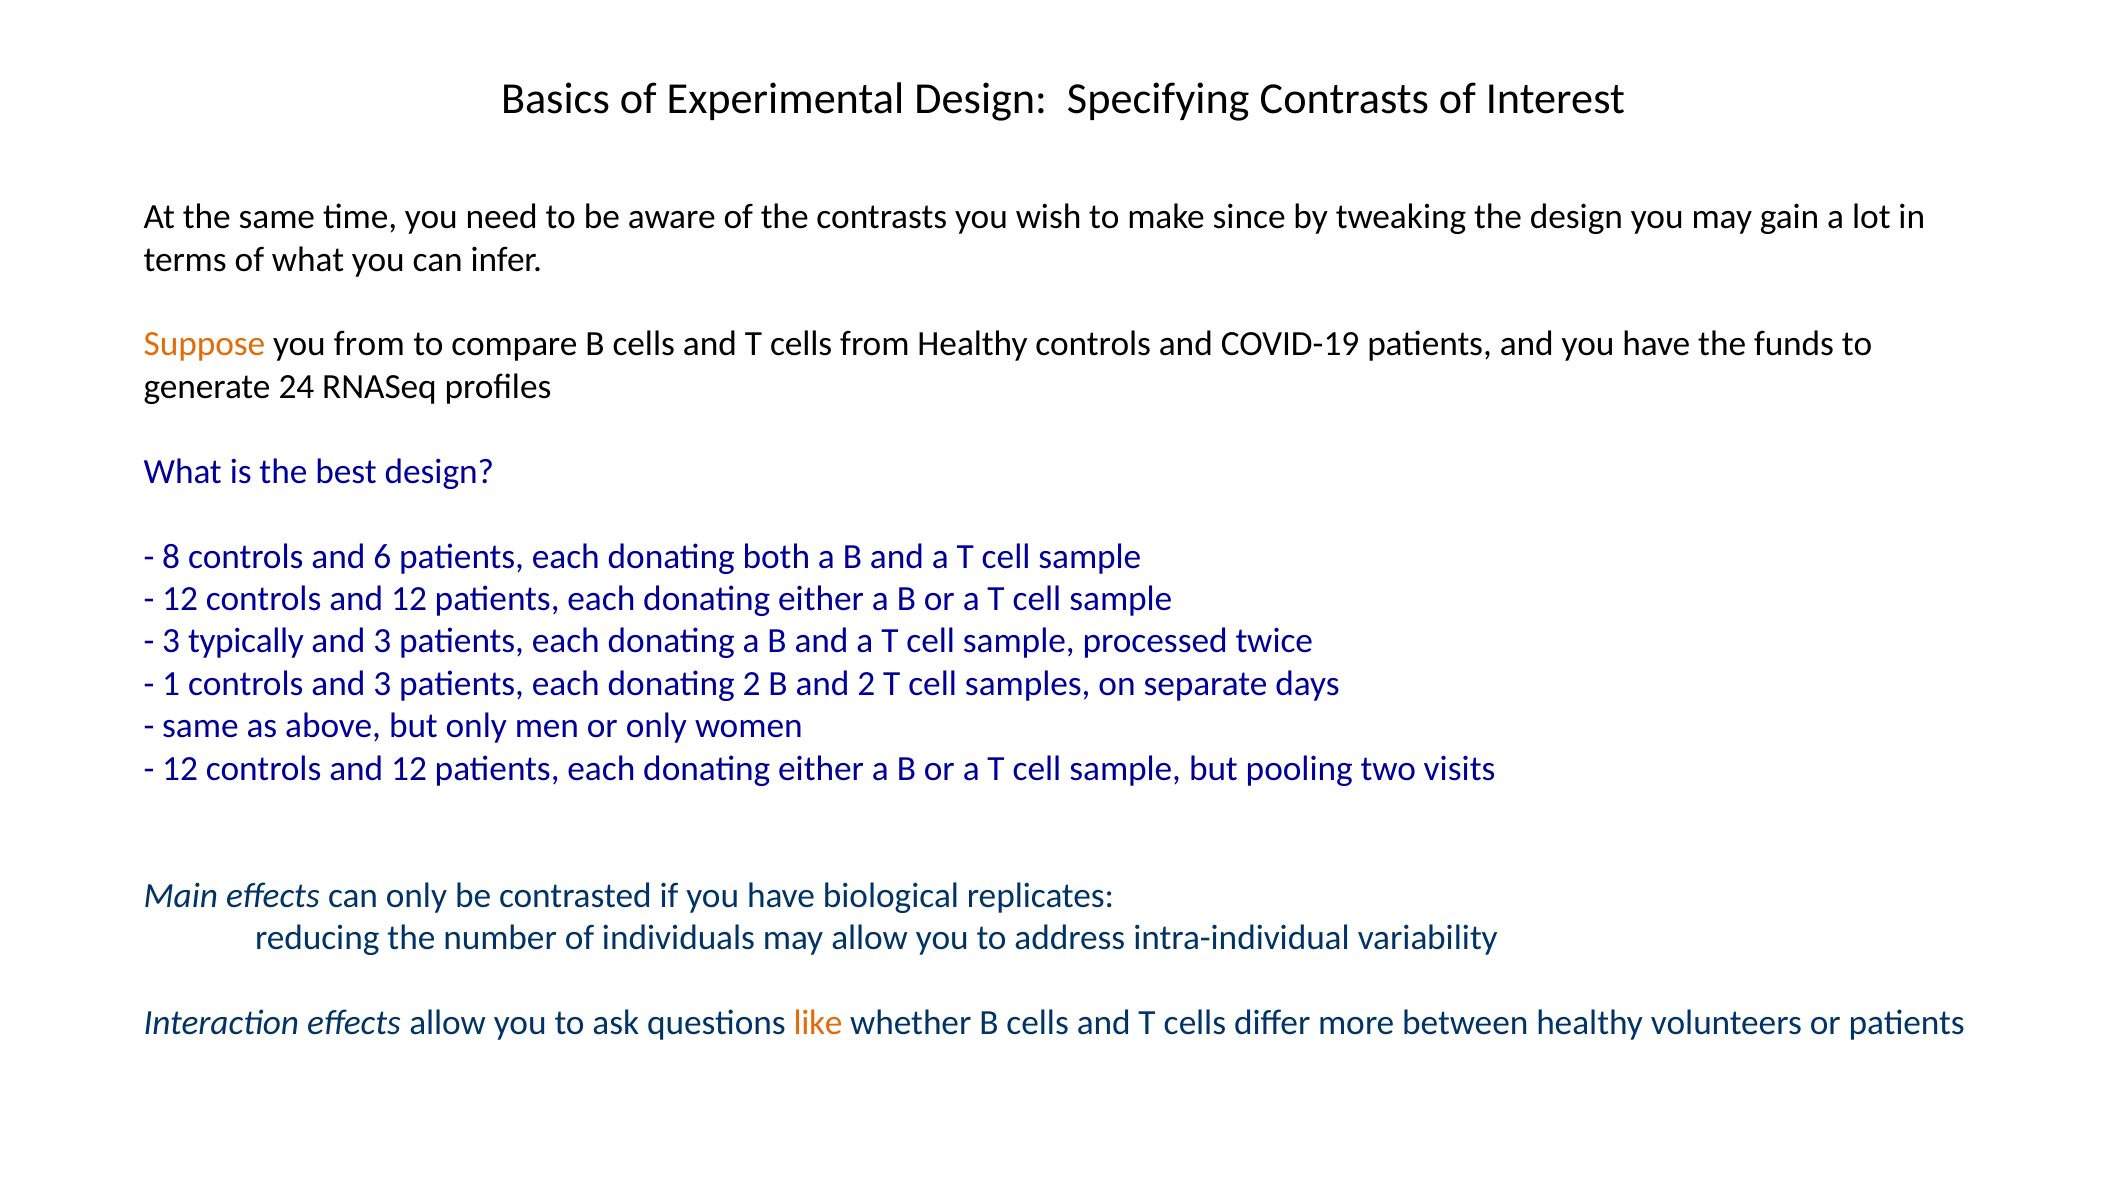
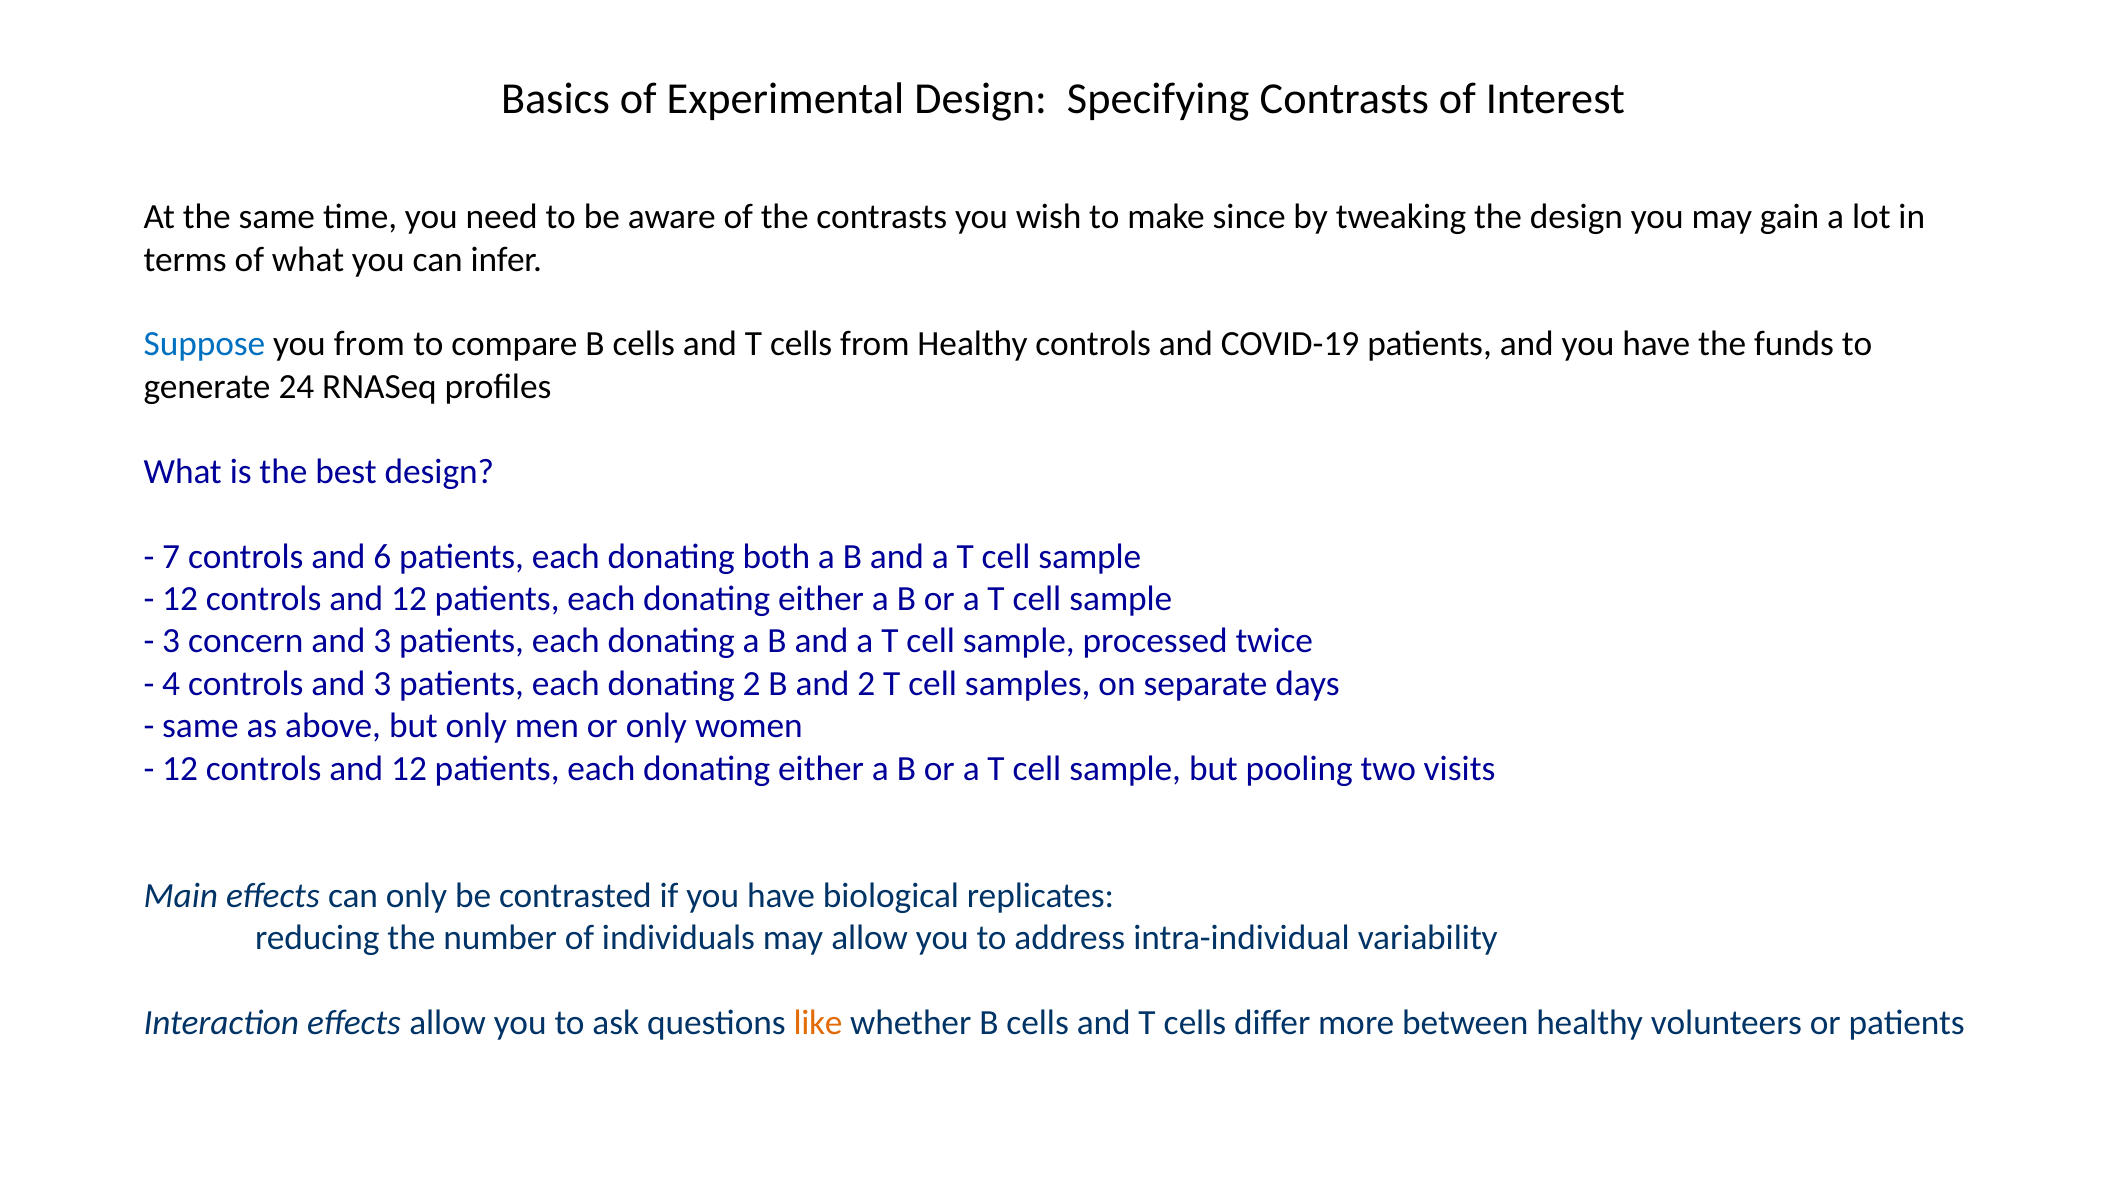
Suppose colour: orange -> blue
8: 8 -> 7
typically: typically -> concern
1: 1 -> 4
